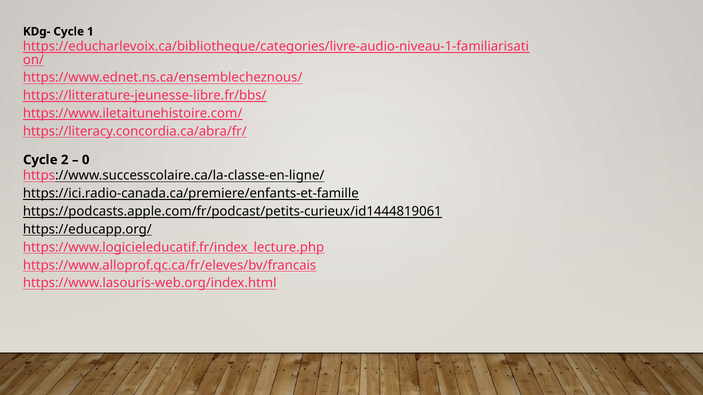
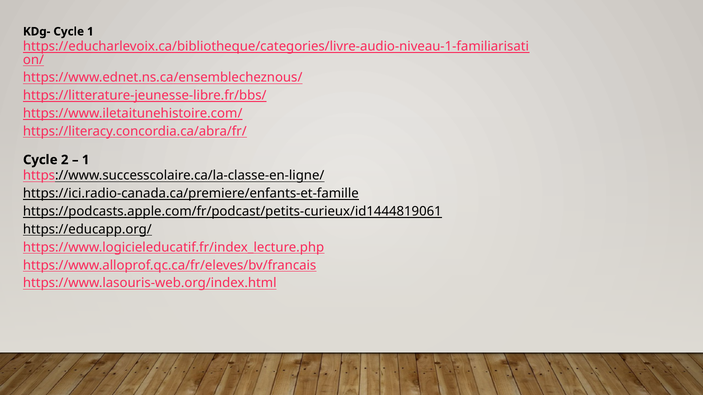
0 at (86, 160): 0 -> 1
